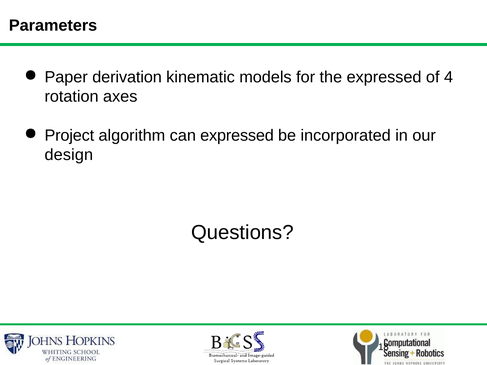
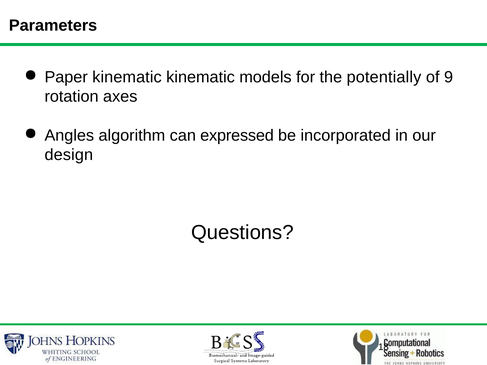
Paper derivation: derivation -> kinematic
the expressed: expressed -> potentially
4: 4 -> 9
Project: Project -> Angles
